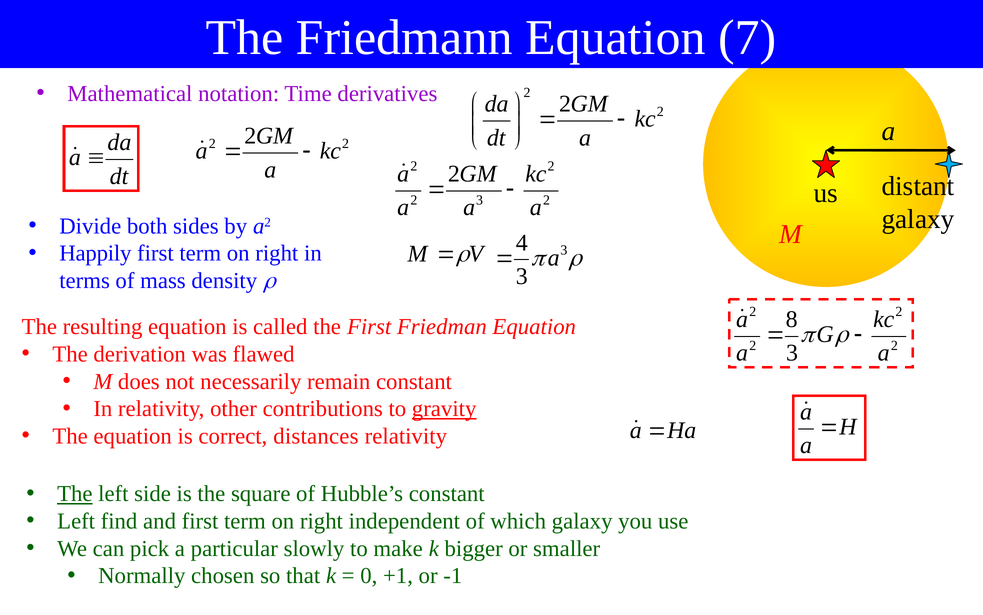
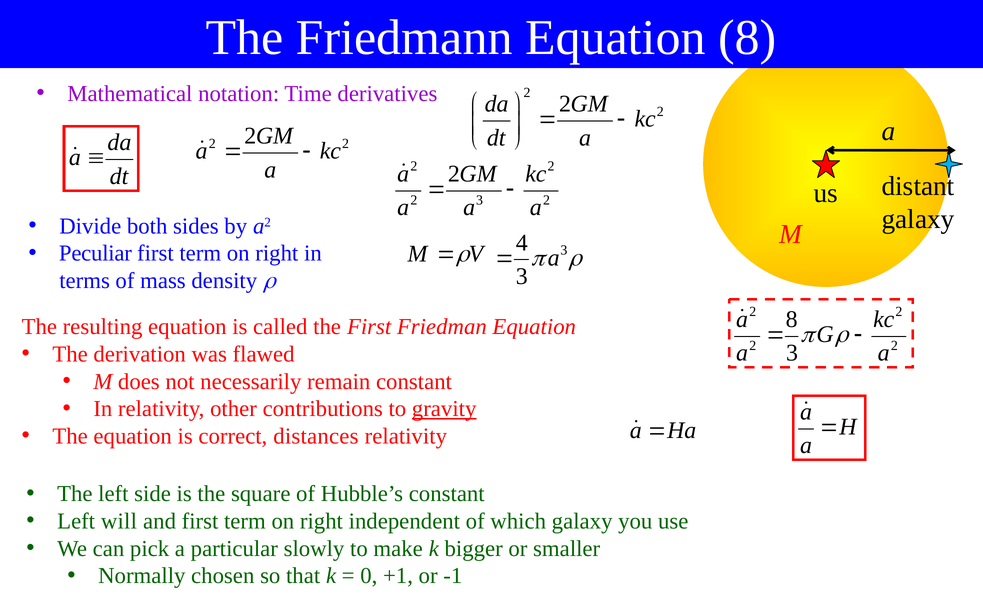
Equation 7: 7 -> 8
Happily: Happily -> Peculiar
The at (75, 493) underline: present -> none
find: find -> will
